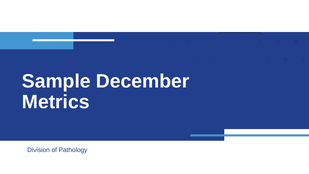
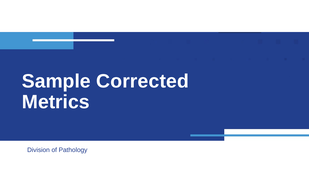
December: December -> Corrected
